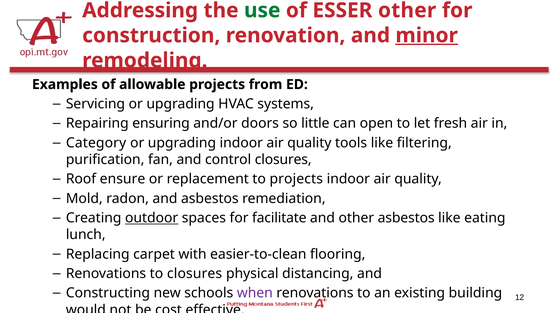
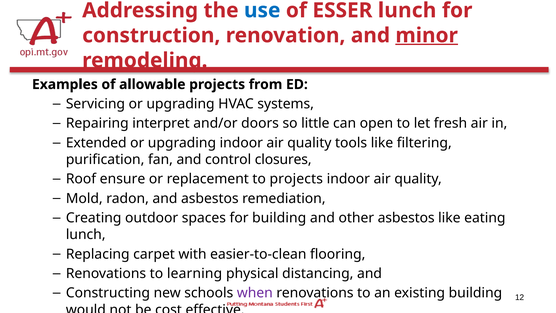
use colour: green -> blue
ESSER other: other -> lunch
ensuring: ensuring -> interpret
Category: Category -> Extended
outdoor underline: present -> none
for facilitate: facilitate -> building
to closures: closures -> learning
